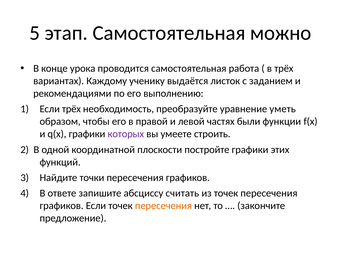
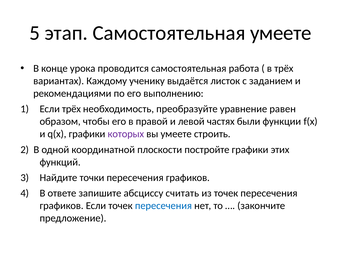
Самостоятельная можно: можно -> умеете
уметь: уметь -> равен
пересечения at (163, 205) colour: orange -> blue
